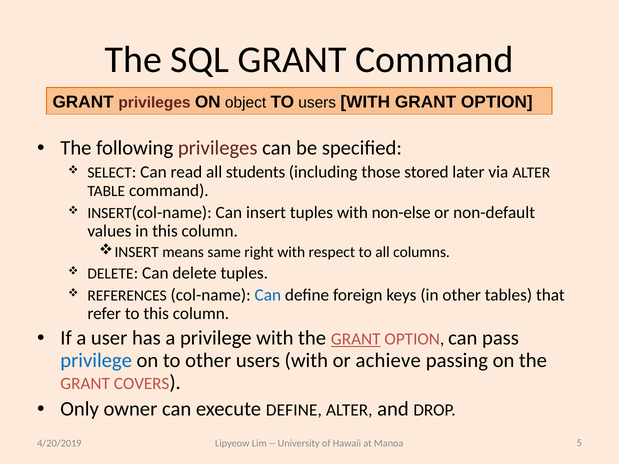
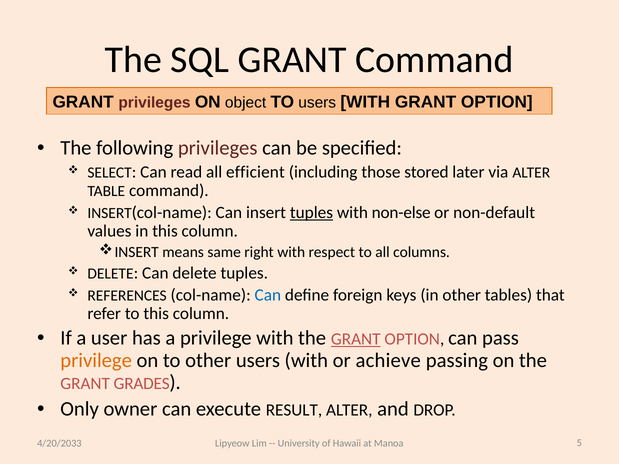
students: students -> efficient
tuples at (311, 213) underline: none -> present
privilege at (96, 361) colour: blue -> orange
COVERS: COVERS -> GRADES
execute DEFINE: DEFINE -> RESULT
4/20/2019: 4/20/2019 -> 4/20/2033
